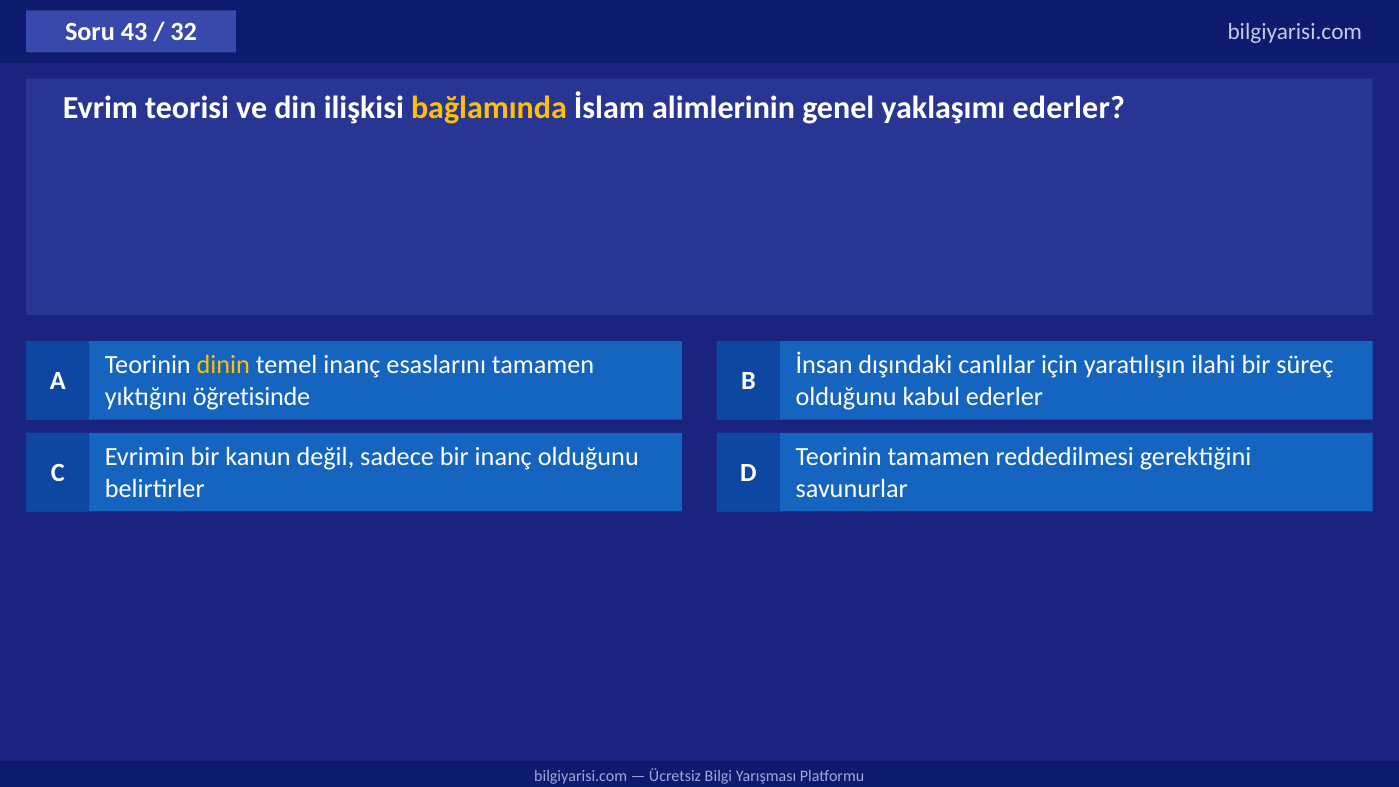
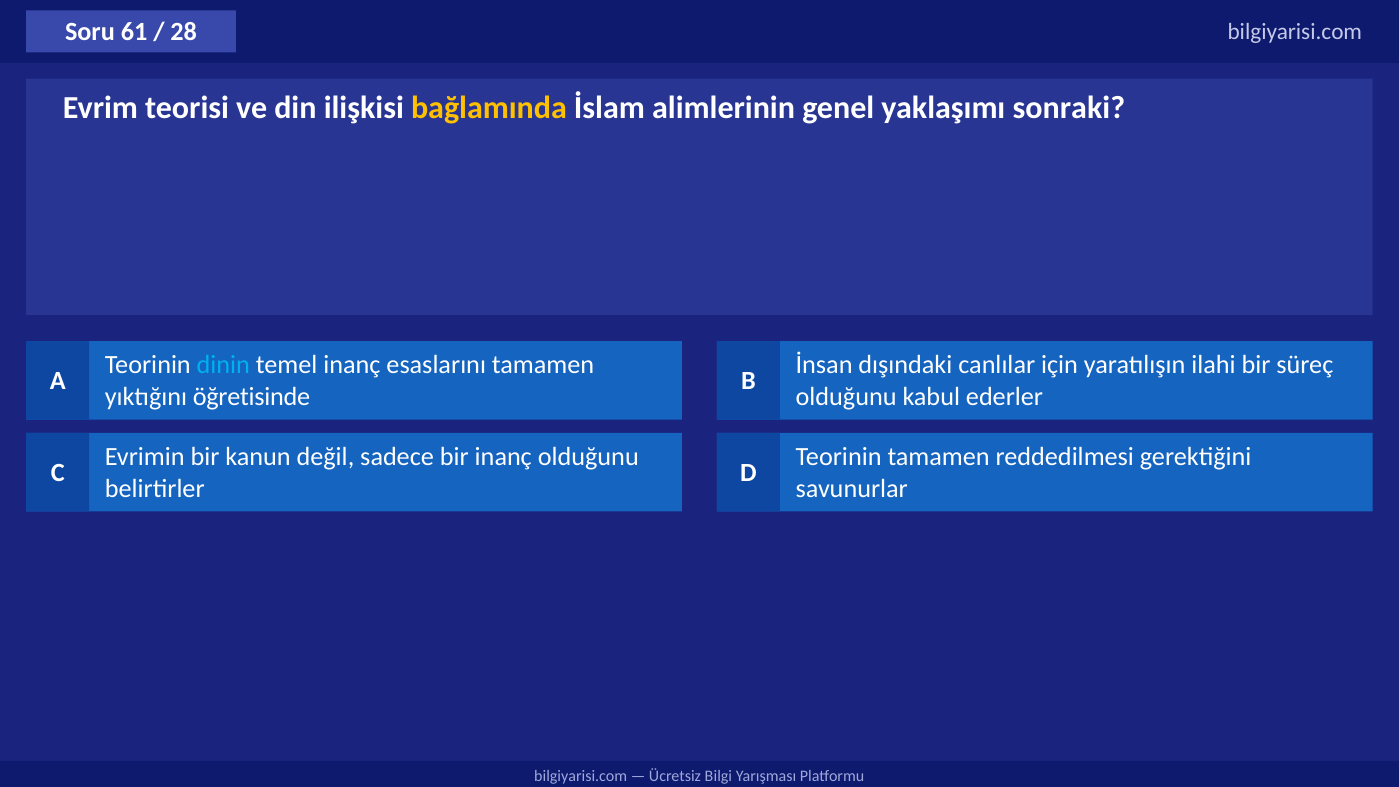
43: 43 -> 61
32: 32 -> 28
yaklaşımı ederler: ederler -> sonraki
dinin colour: yellow -> light blue
